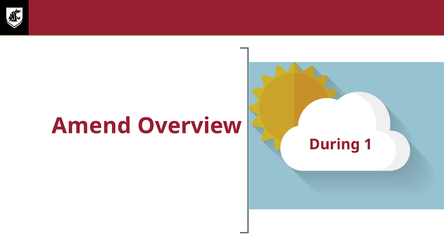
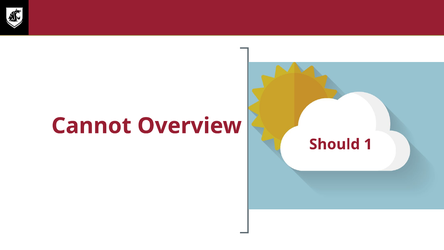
Amend: Amend -> Cannot
During at (335, 144): During -> Should
